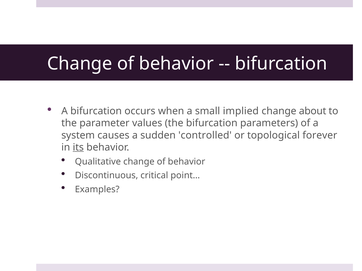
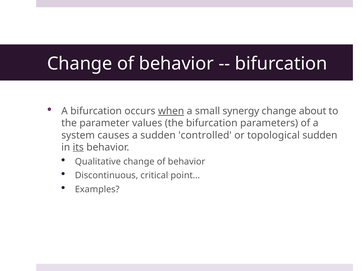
when underline: none -> present
implied: implied -> synergy
topological forever: forever -> sudden
